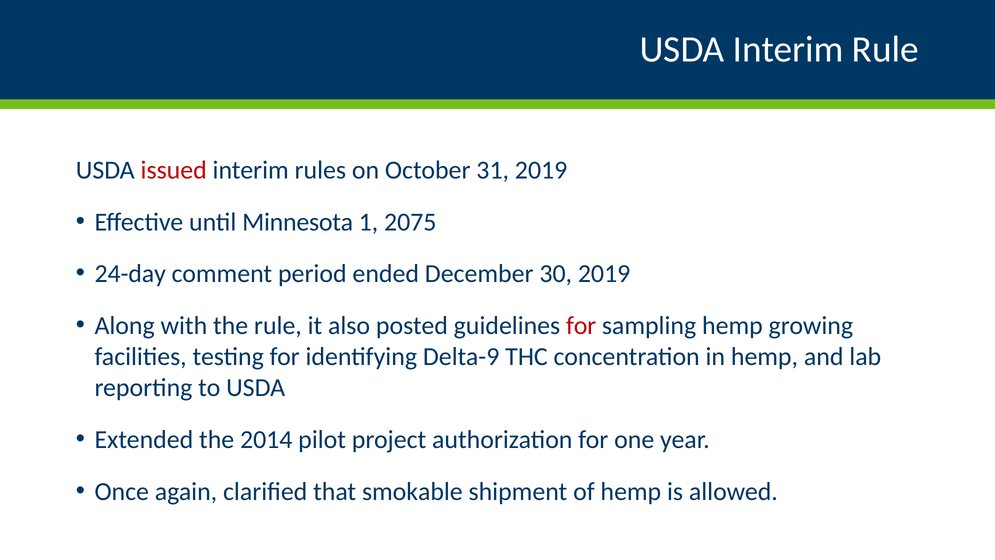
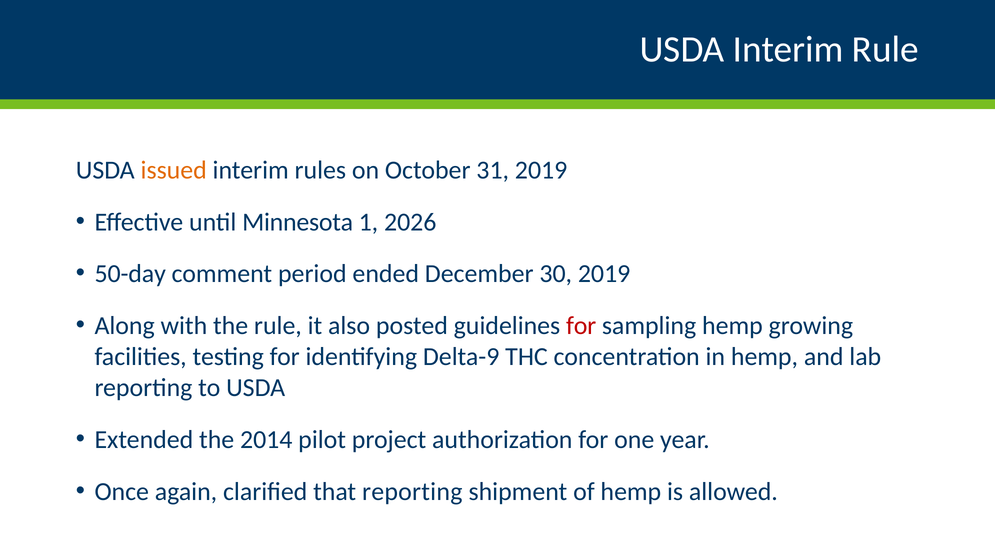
issued colour: red -> orange
2075: 2075 -> 2026
24-day: 24-day -> 50-day
that smokable: smokable -> reporting
